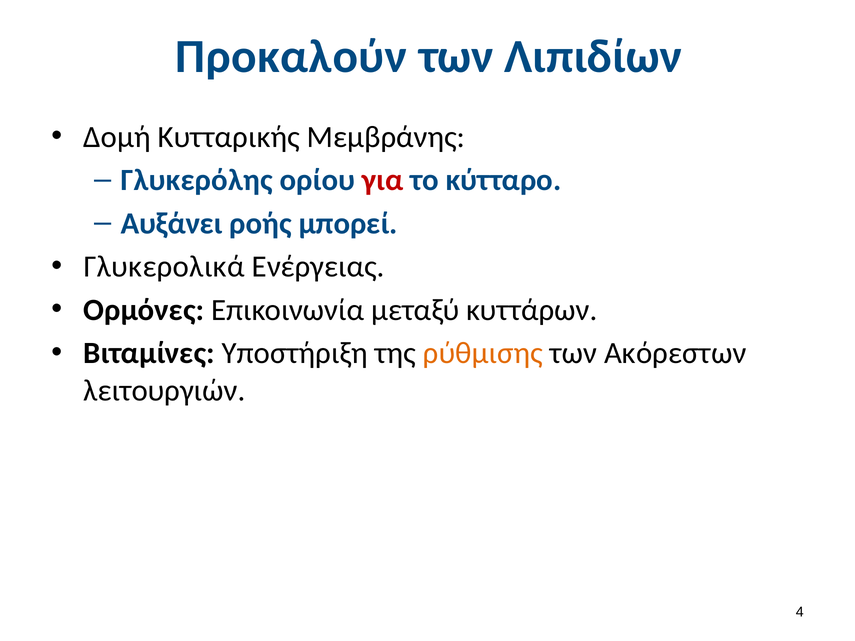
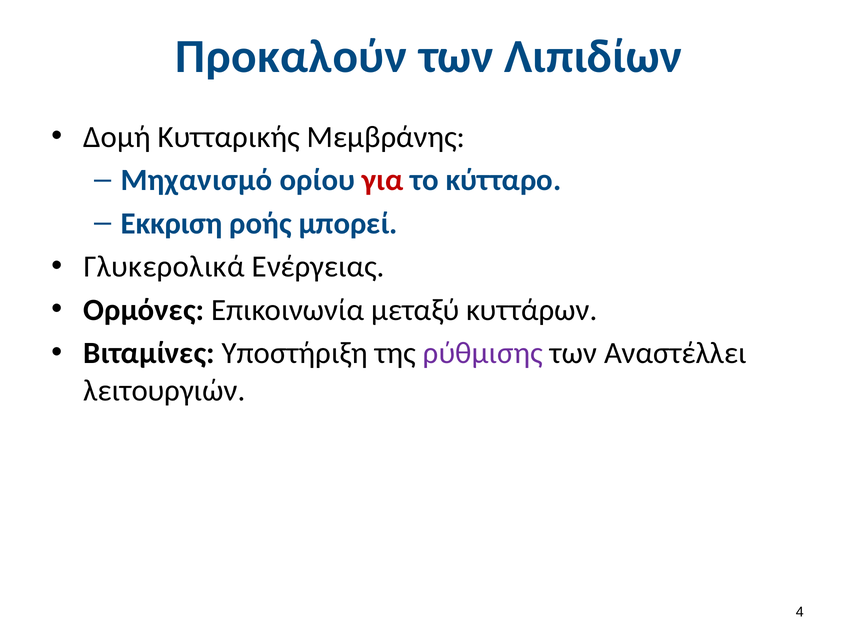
Γλυκερόλης: Γλυκερόλης -> Μηχανισμό
Αυξάνει: Αυξάνει -> Εκκριση
ρύθμισης colour: orange -> purple
Ακόρεστων: Ακόρεστων -> Αναστέλλει
